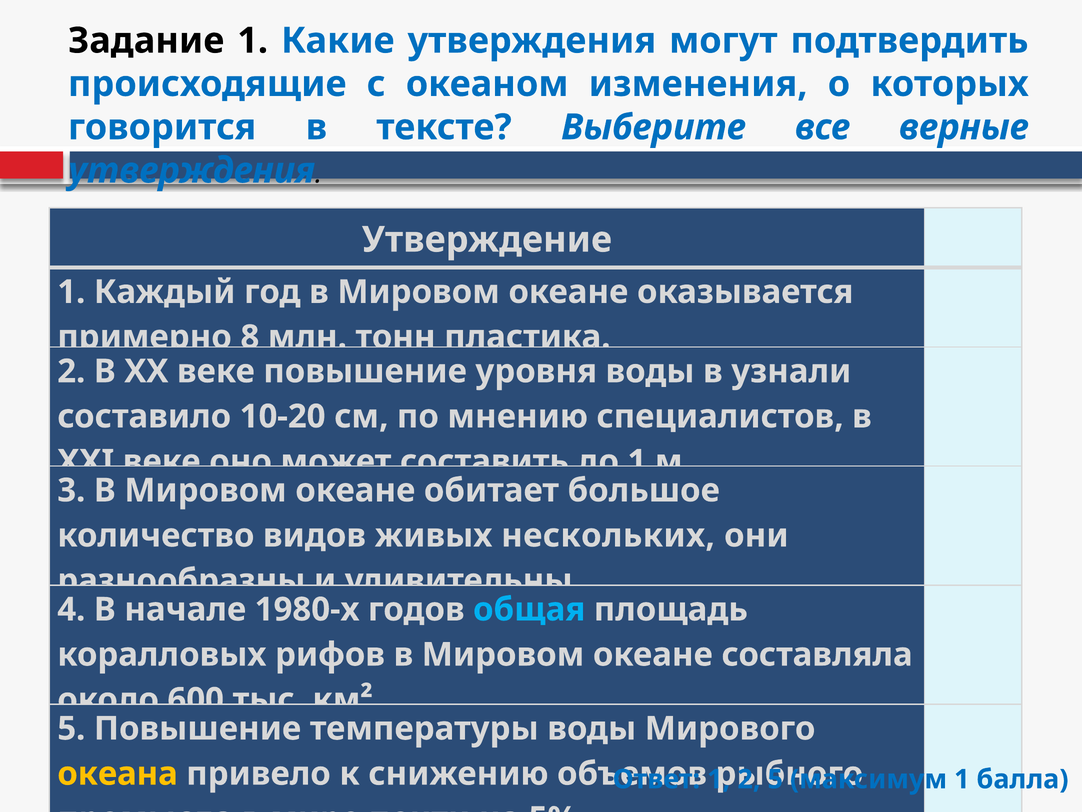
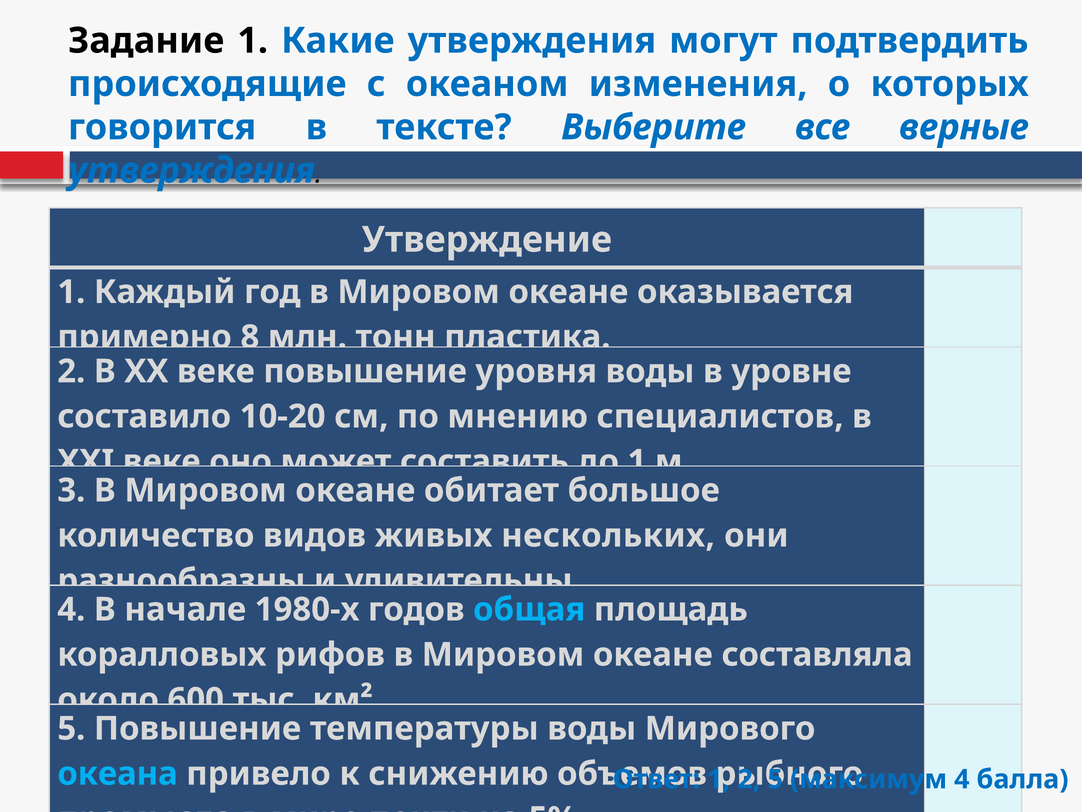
узнали: узнали -> уровне
океана colour: yellow -> light blue
1 at (962, 779): 1 -> 4
